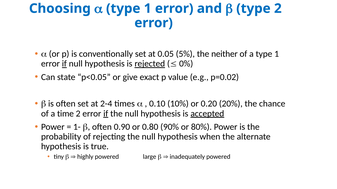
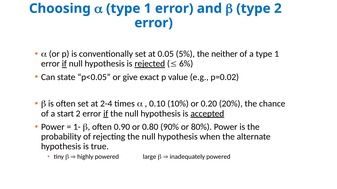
0%: 0% -> 6%
time: time -> start
